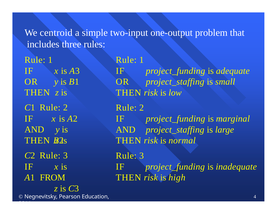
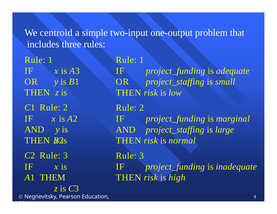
FROM: FROM -> THEM
